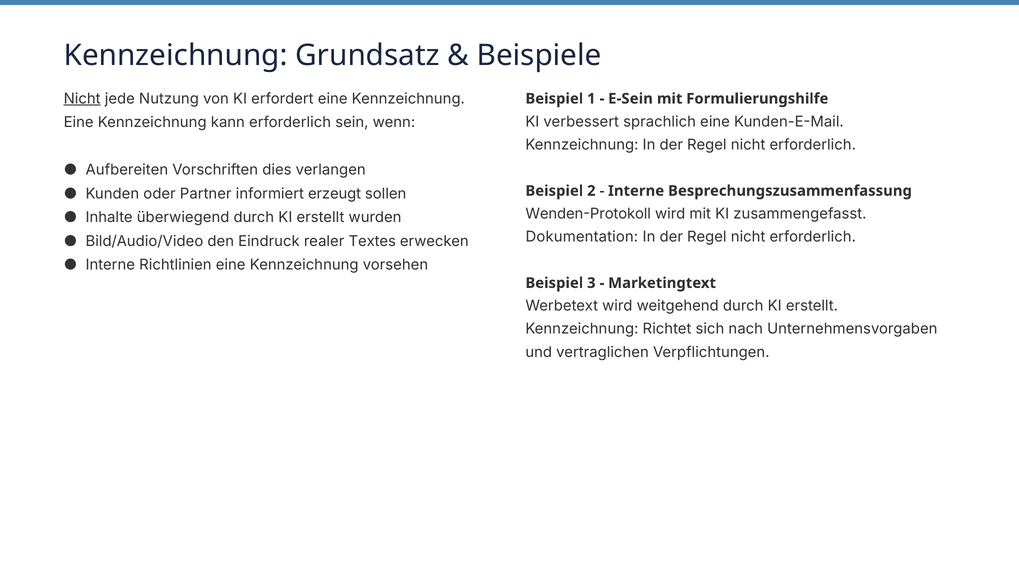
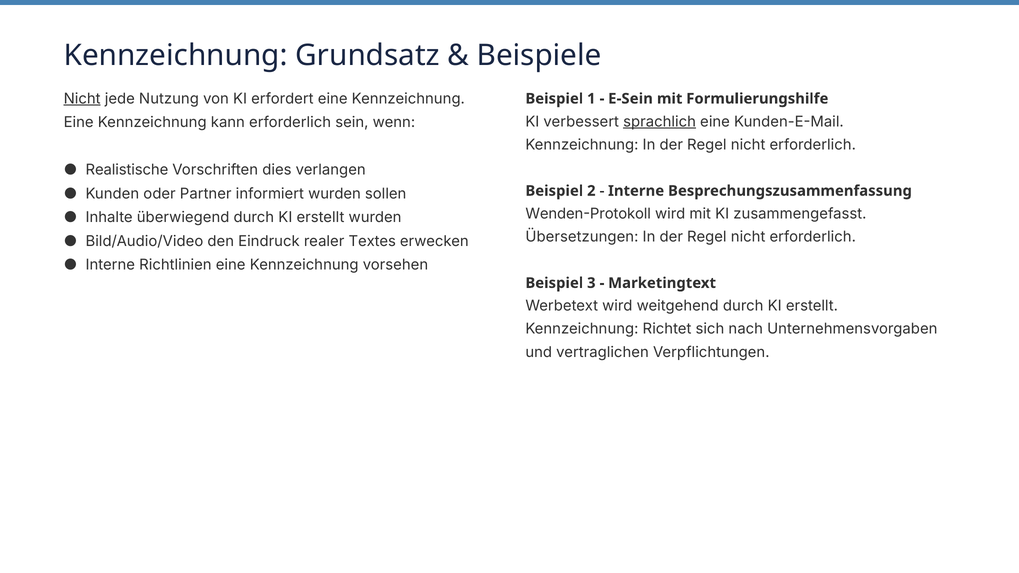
sprachlich underline: none -> present
Aufbereiten: Aufbereiten -> Realistische
informiert erzeugt: erzeugt -> wurden
Dokumentation: Dokumentation -> Übersetzungen
